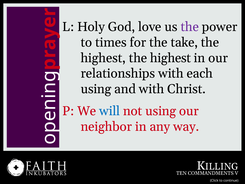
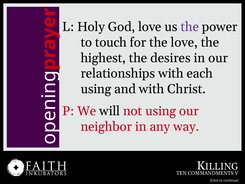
times: times -> touch
the take: take -> love
highest the highest: highest -> desires
will colour: blue -> black
